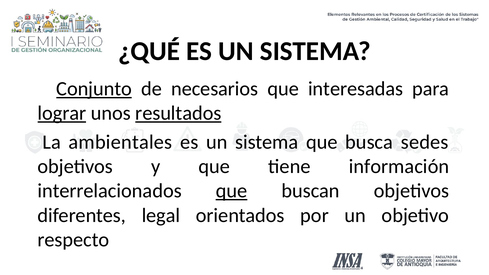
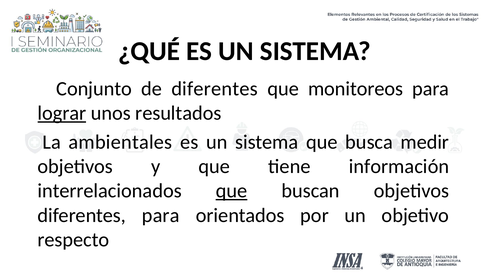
Conjunto underline: present -> none
de necesarios: necesarios -> diferentes
interesadas: interesadas -> monitoreos
resultados underline: present -> none
sedes: sedes -> medir
diferentes legal: legal -> para
